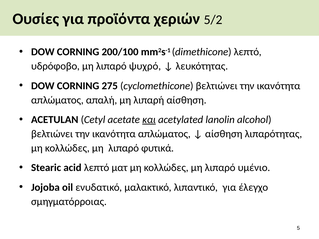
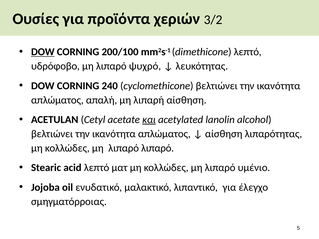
5/2: 5/2 -> 3/2
DOW at (43, 52) underline: none -> present
275: 275 -> 240
λιπαρό φυτικά: φυτικά -> λιπαρό
